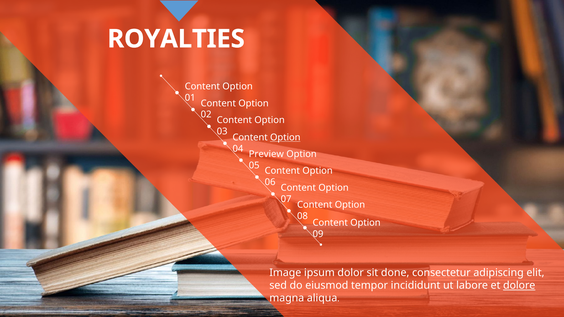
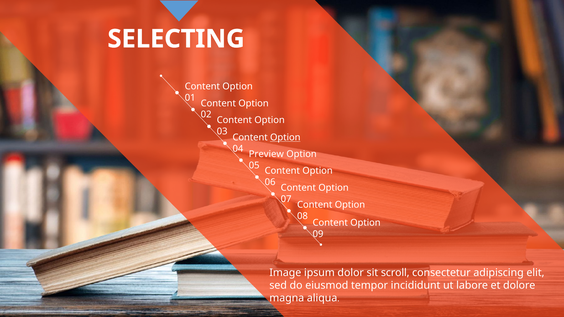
ROYALTIES: ROYALTIES -> SELECTING
done: done -> scroll
dolore underline: present -> none
